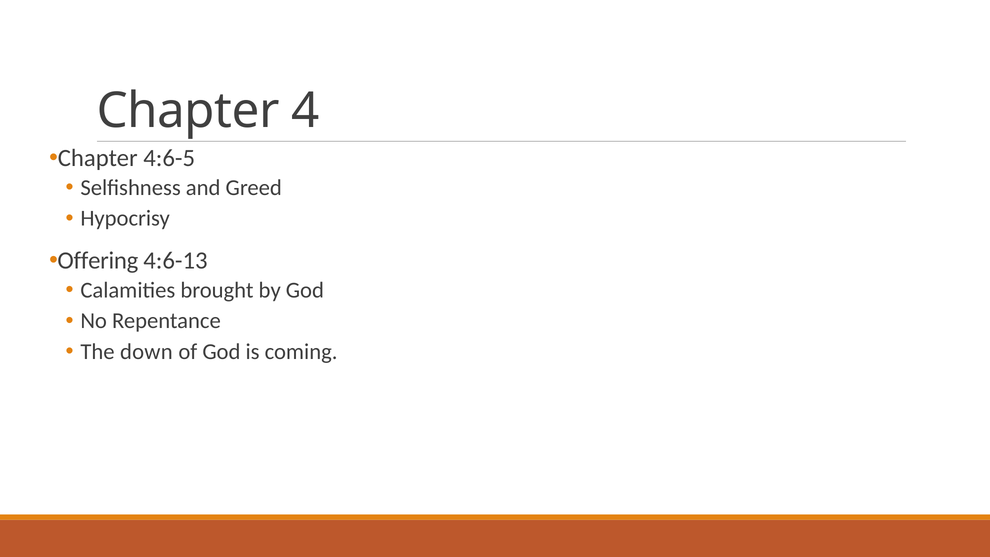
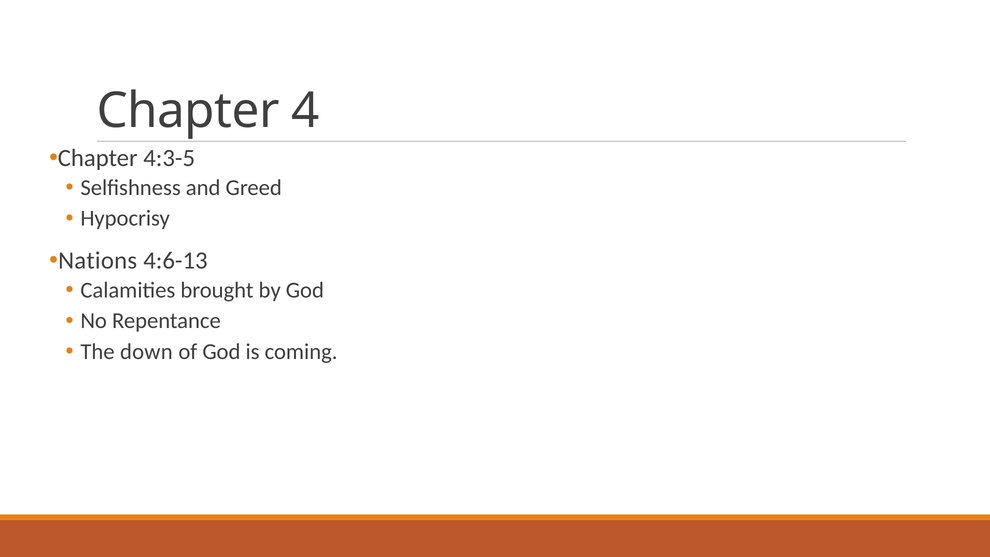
4:6-5: 4:6-5 -> 4:3-5
Offering: Offering -> Nations
